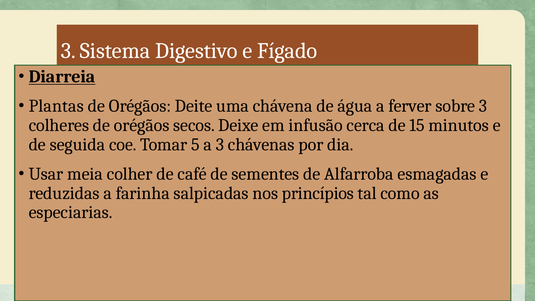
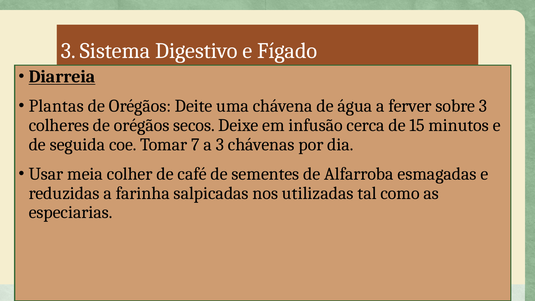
5: 5 -> 7
princípios: princípios -> utilizadas
